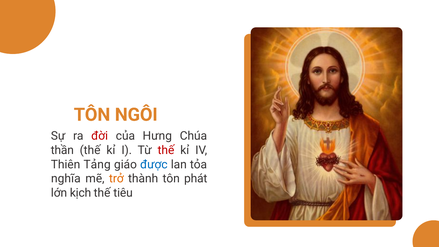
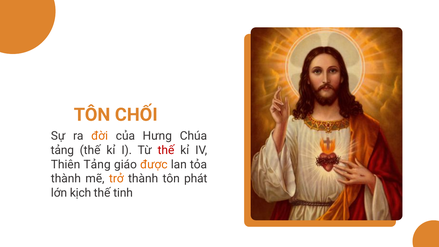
NGÔI: NGÔI -> CHỐI
đời colour: red -> orange
thần at (62, 150): thần -> tảng
được colour: blue -> orange
nghĩa at (66, 179): nghĩa -> thành
tiêu: tiêu -> tinh
